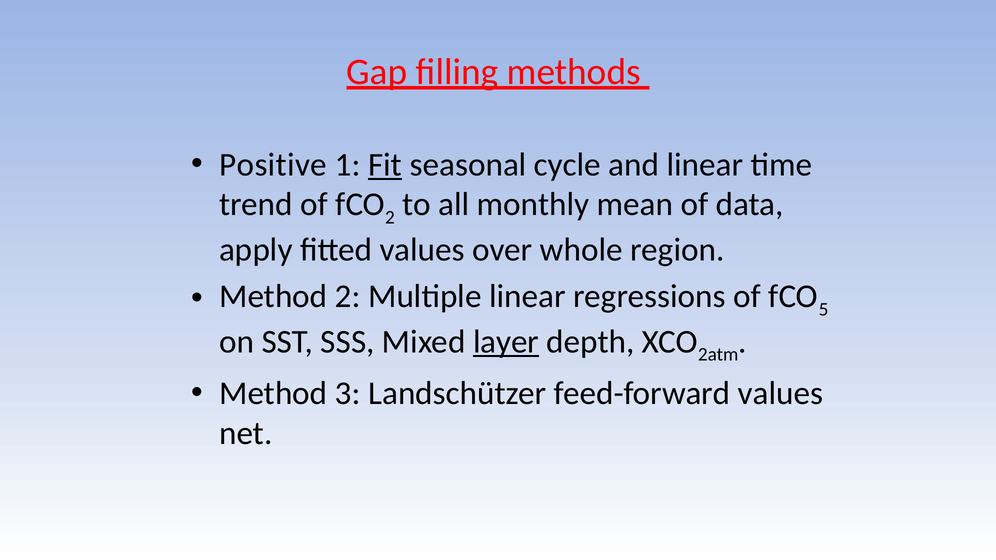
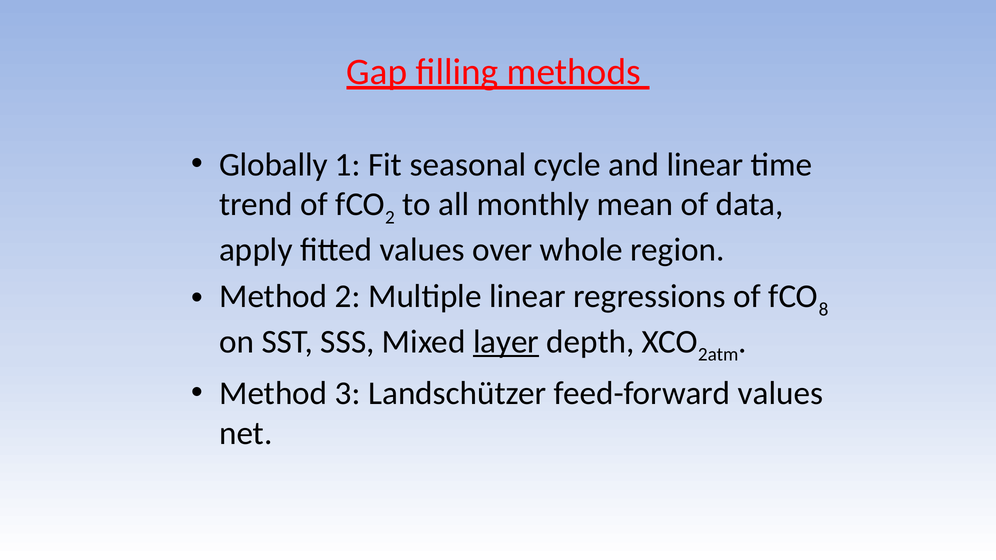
Positive: Positive -> Globally
Fit underline: present -> none
5: 5 -> 8
